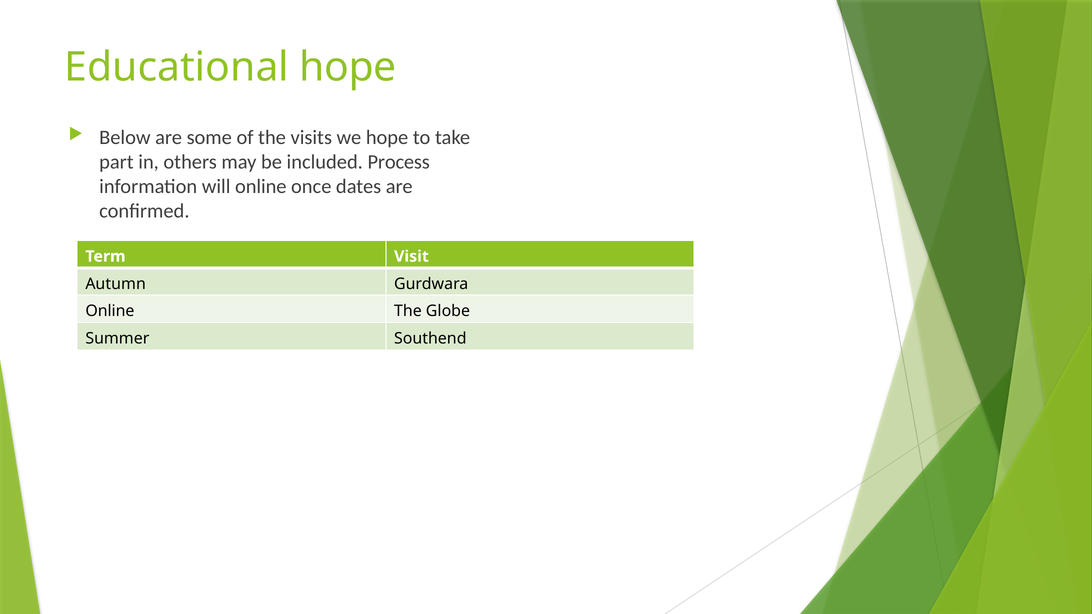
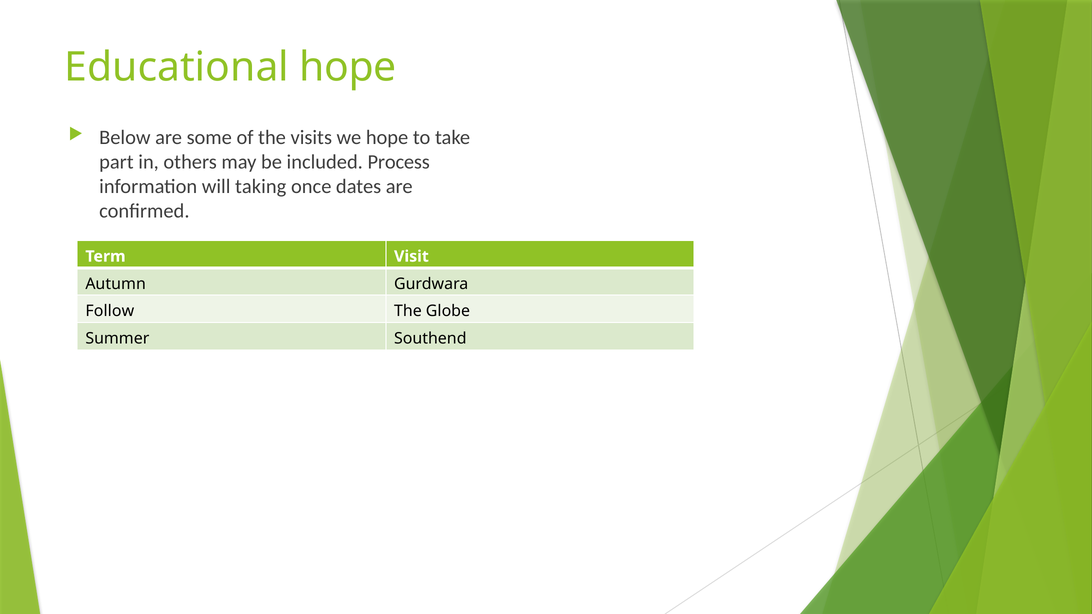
will online: online -> taking
Online at (110, 311): Online -> Follow
